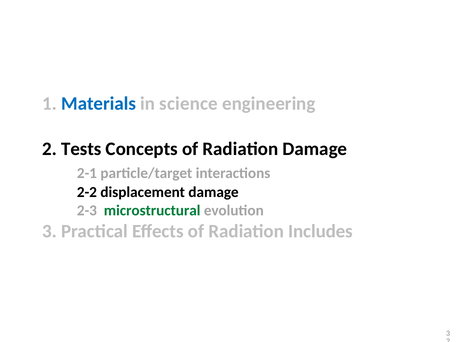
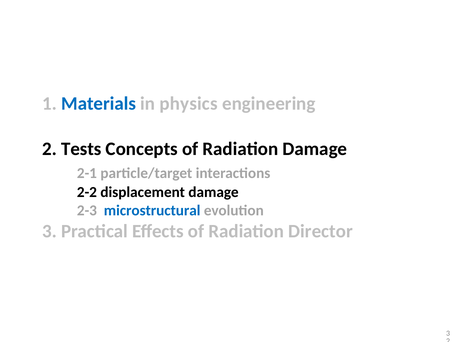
science: science -> physics
microstructural colour: green -> blue
Includes: Includes -> Director
